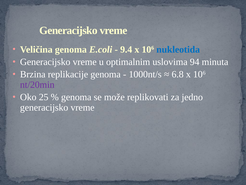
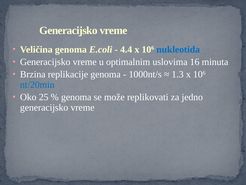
9.4: 9.4 -> 4.4
94: 94 -> 16
6.8: 6.8 -> 1.3
nt/20min colour: purple -> blue
